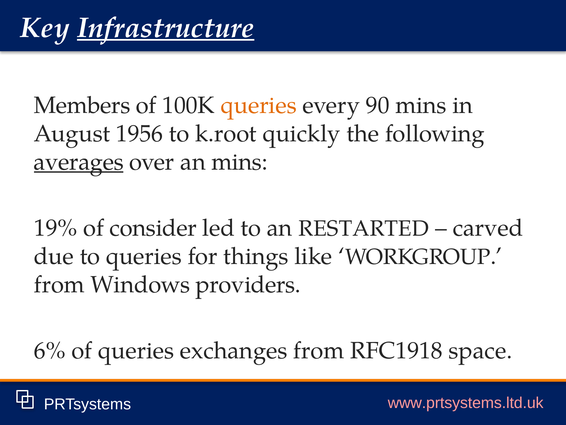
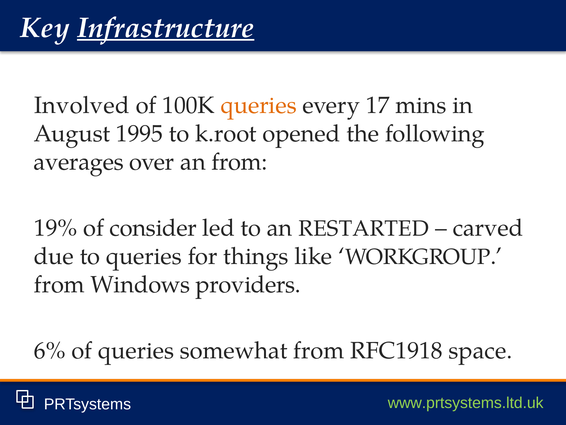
Members: Members -> Involved
90: 90 -> 17
1956: 1956 -> 1995
quickly: quickly -> opened
averages underline: present -> none
an mins: mins -> from
exchanges: exchanges -> somewhat
www.prtsystems.ltd.uk colour: pink -> light green
